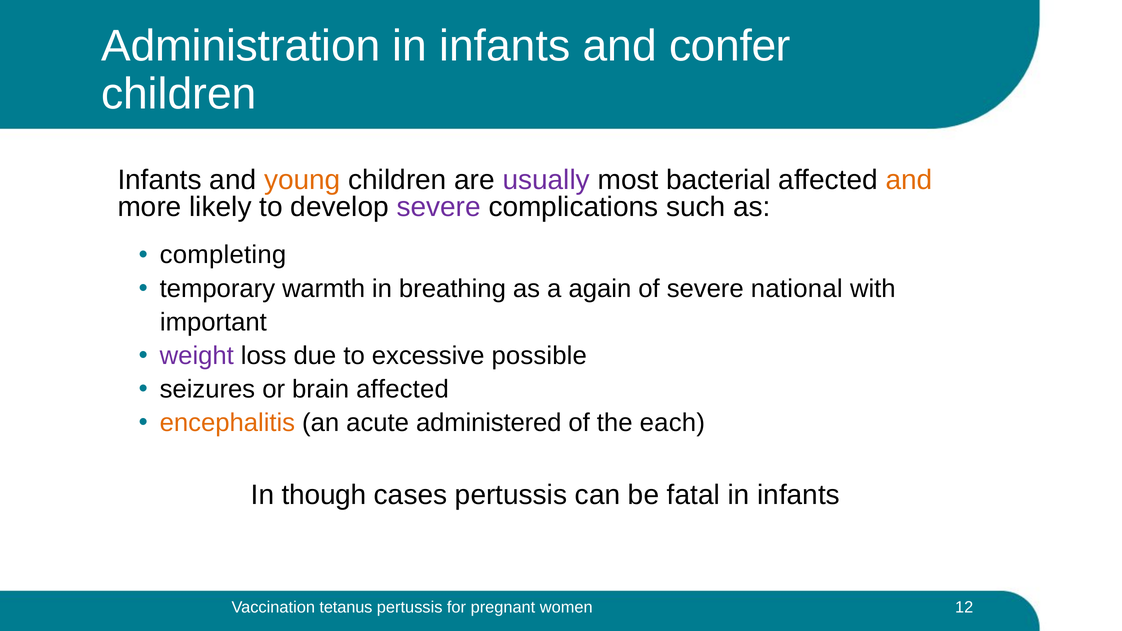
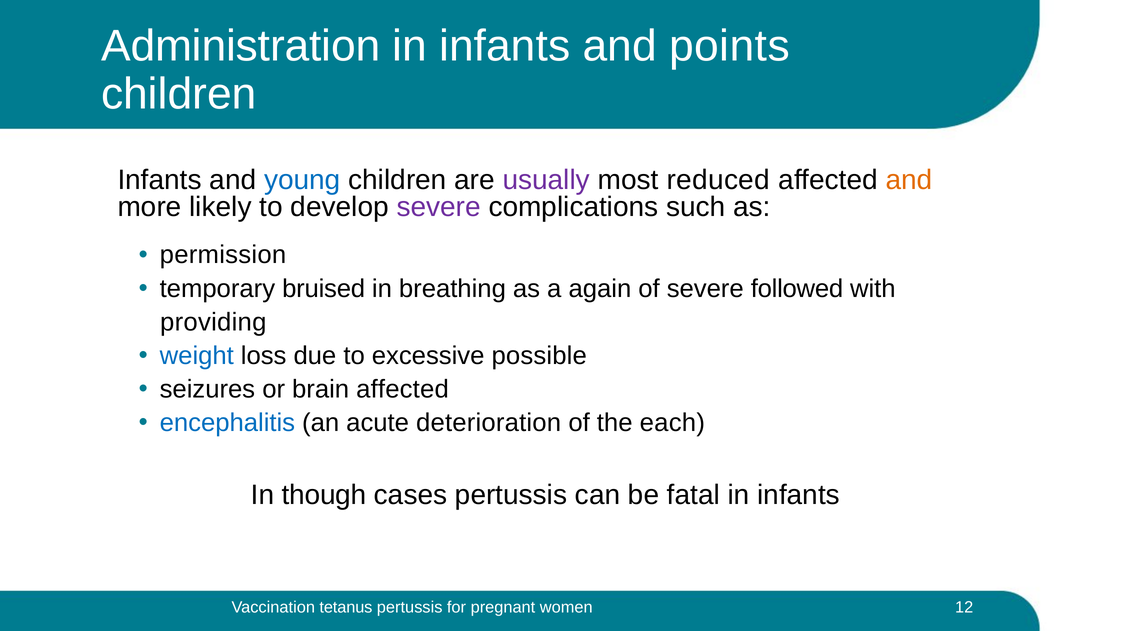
confer: confer -> points
young colour: orange -> blue
bacterial: bacterial -> reduced
completing: completing -> permission
warmth: warmth -> bruised
national: national -> followed
important: important -> providing
weight colour: purple -> blue
encephalitis colour: orange -> blue
administered: administered -> deterioration
